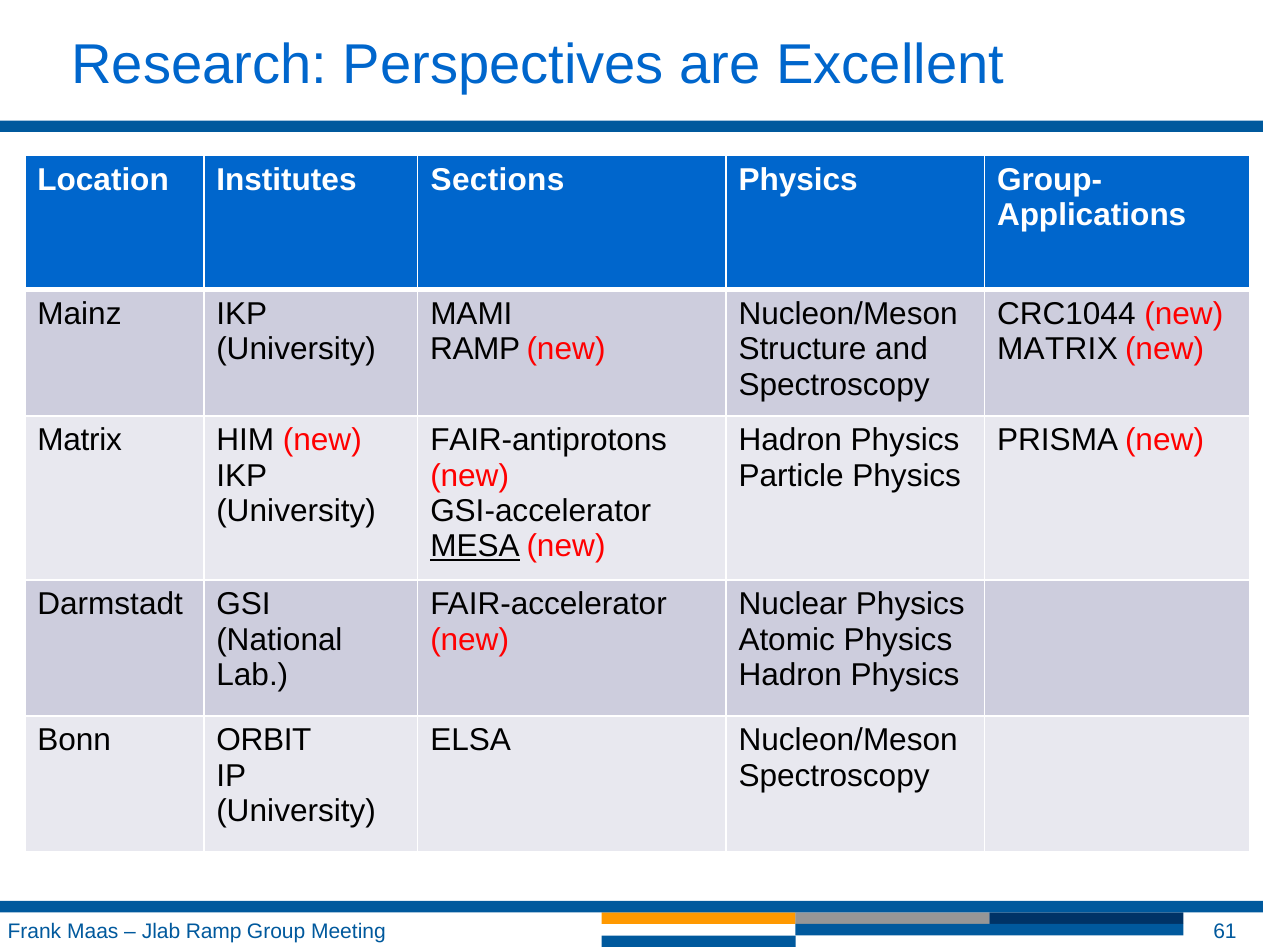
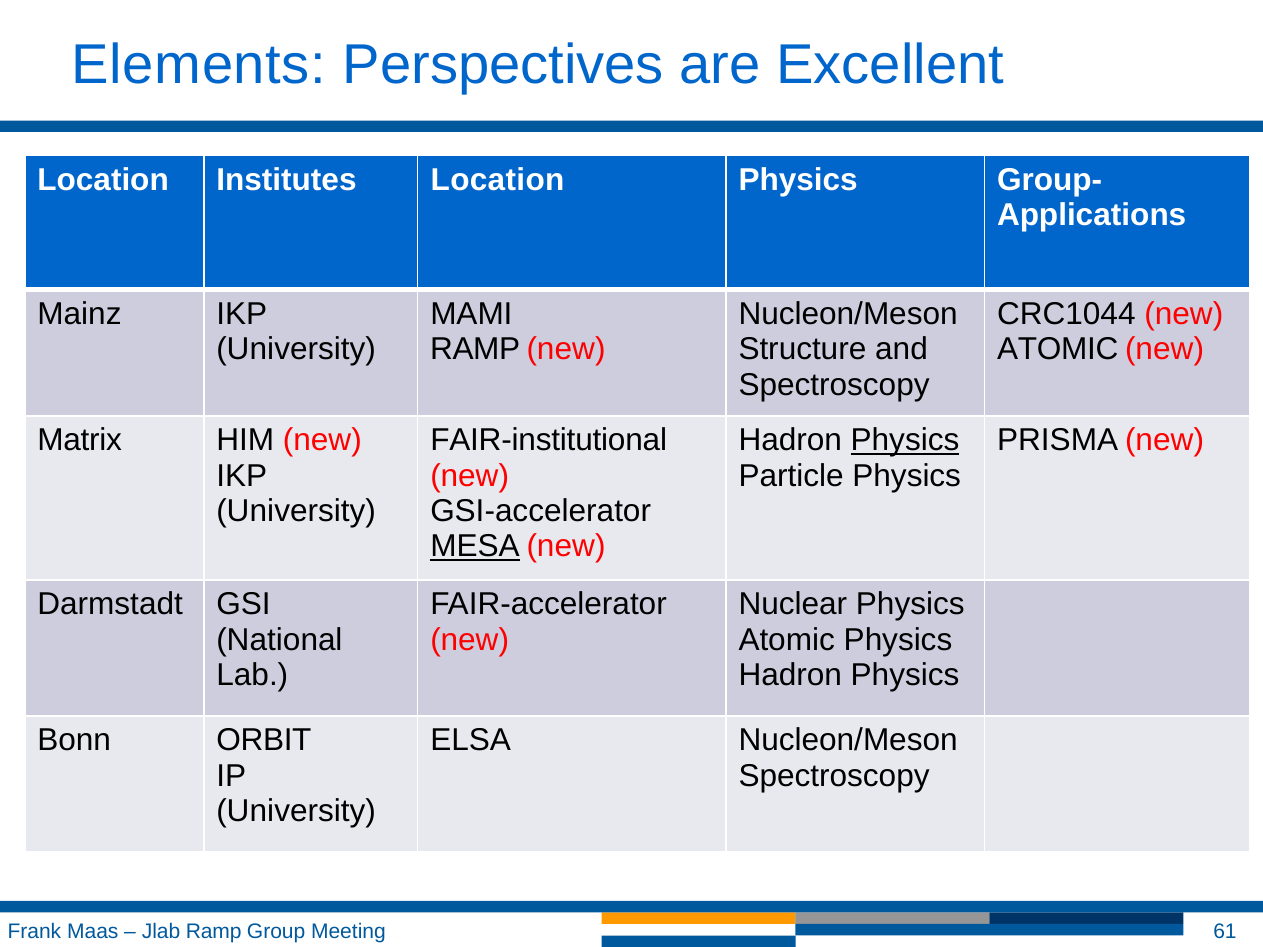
Research: Research -> Elements
Institutes Sections: Sections -> Location
MATRIX at (1057, 349): MATRIX -> ATOMIC
FAIR-antiprotons: FAIR-antiprotons -> FAIR-institutional
Physics at (905, 440) underline: none -> present
